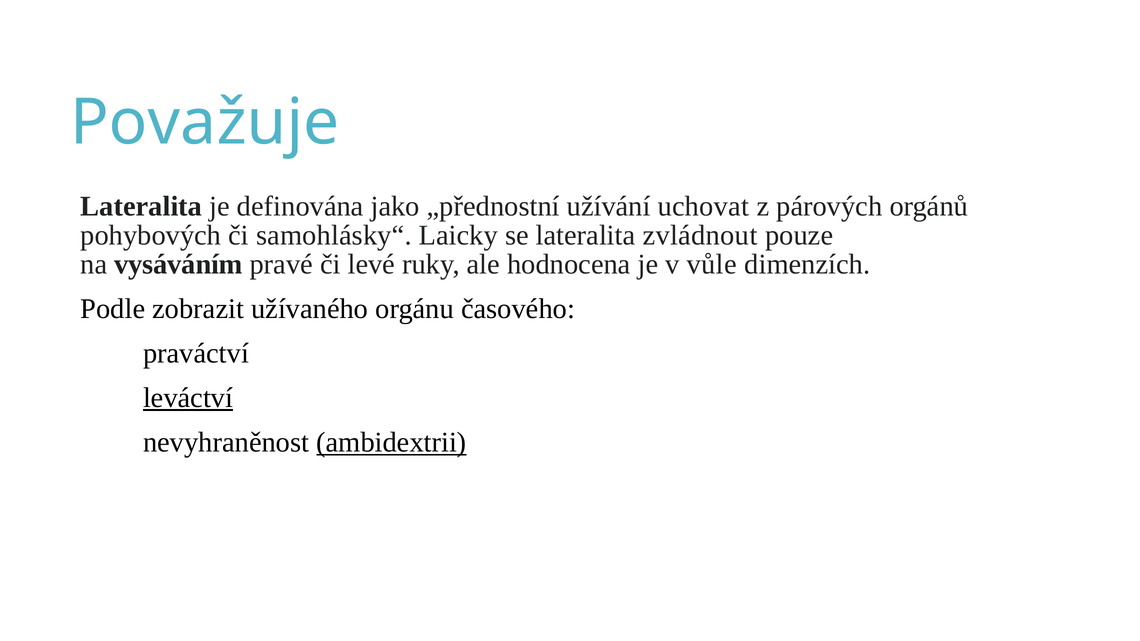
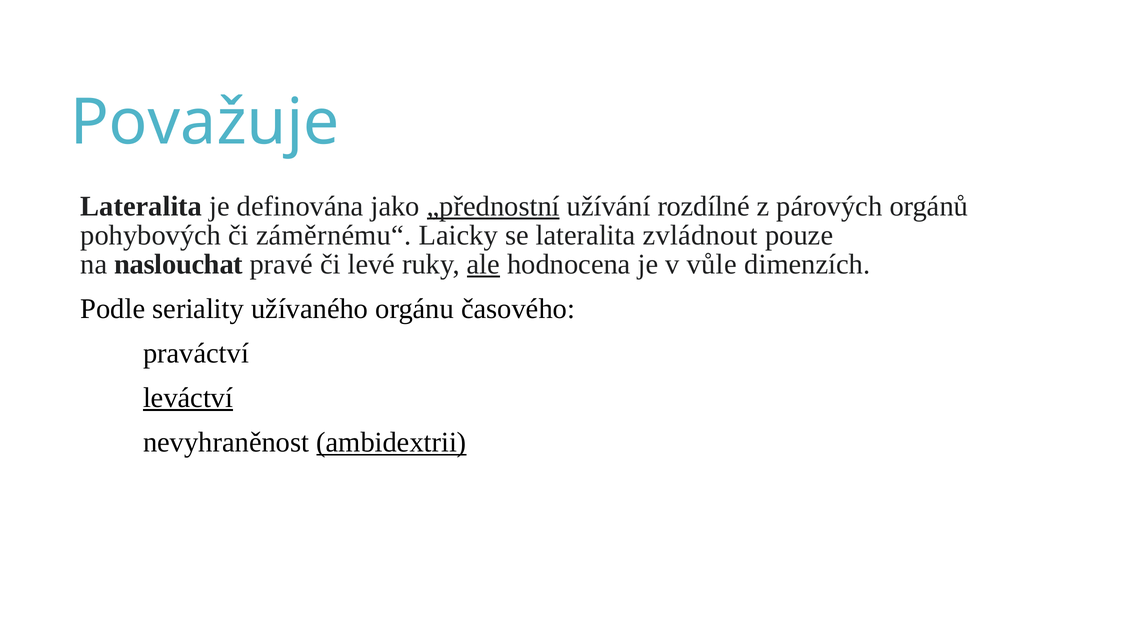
„přednostní underline: none -> present
uchovat: uchovat -> rozdílné
samohlásky“: samohlásky“ -> záměrnému“
vysáváním: vysáváním -> naslouchat
ale underline: none -> present
zobrazit: zobrazit -> seriality
